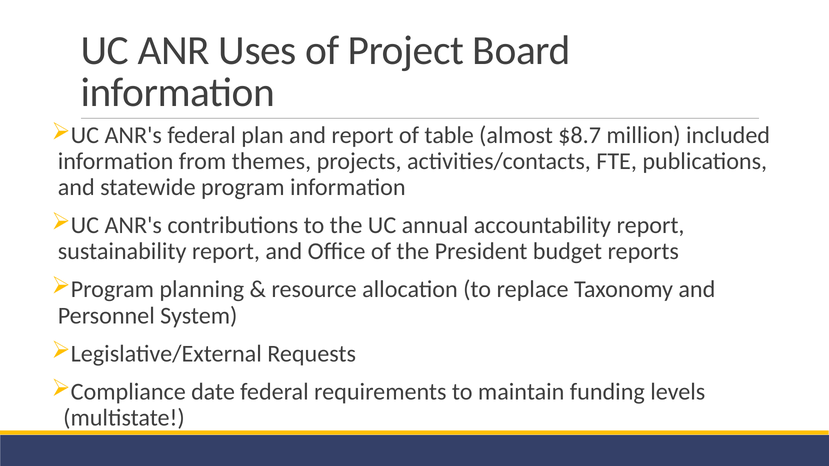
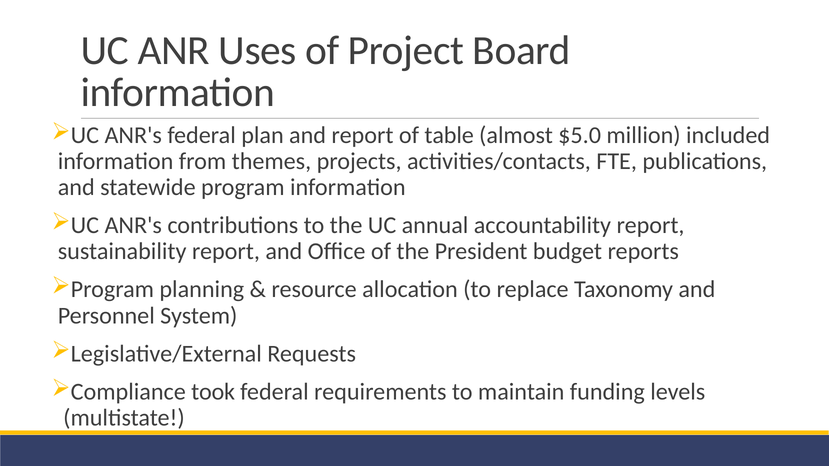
$8.7: $8.7 -> $5.0
date: date -> took
